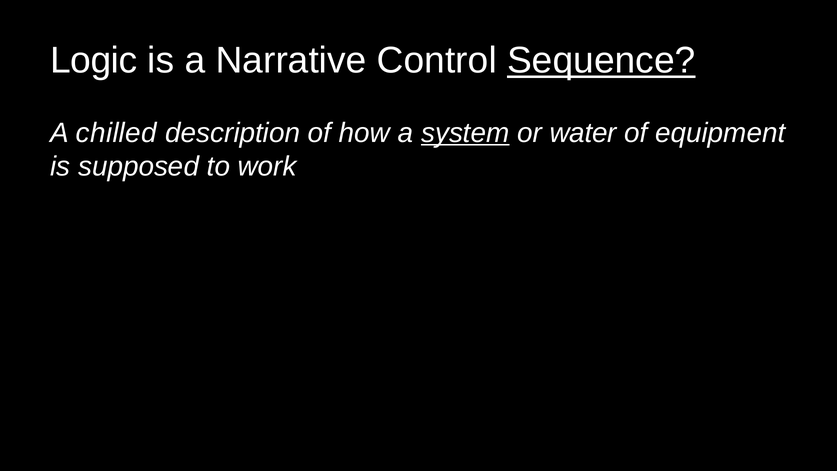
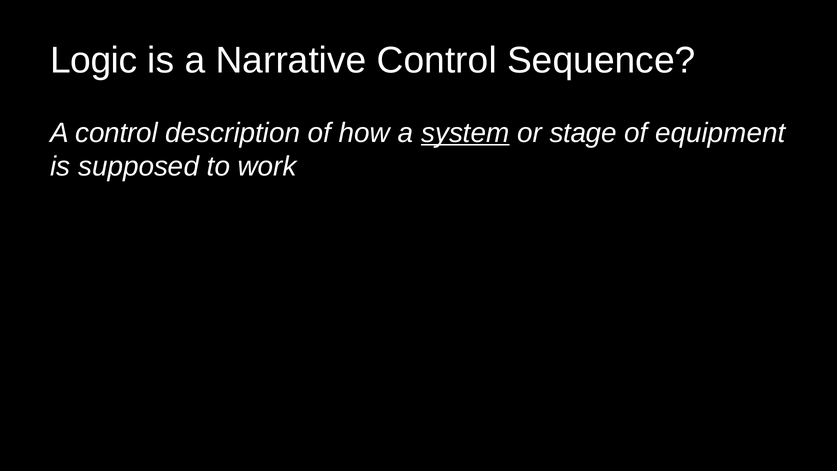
Sequence underline: present -> none
A chilled: chilled -> control
water: water -> stage
